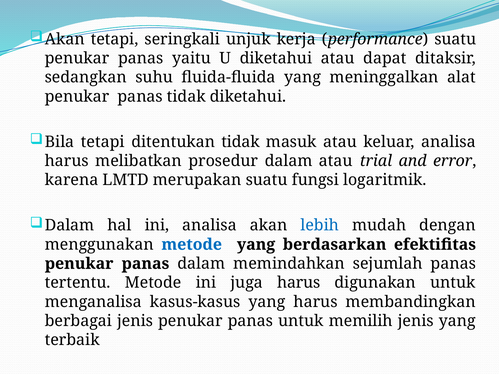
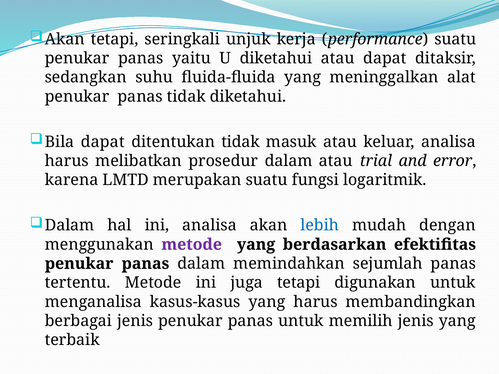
Bila tetapi: tetapi -> dapat
metode at (192, 245) colour: blue -> purple
juga harus: harus -> tetapi
